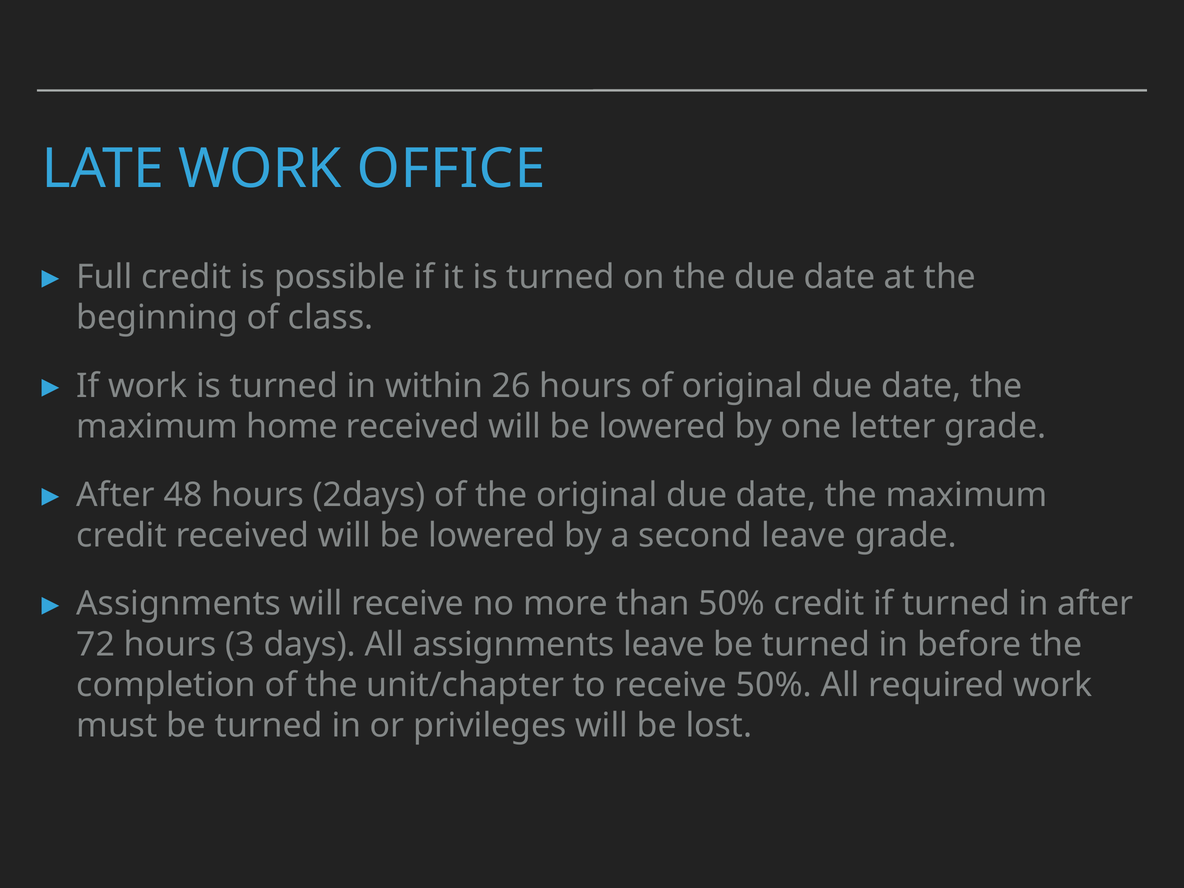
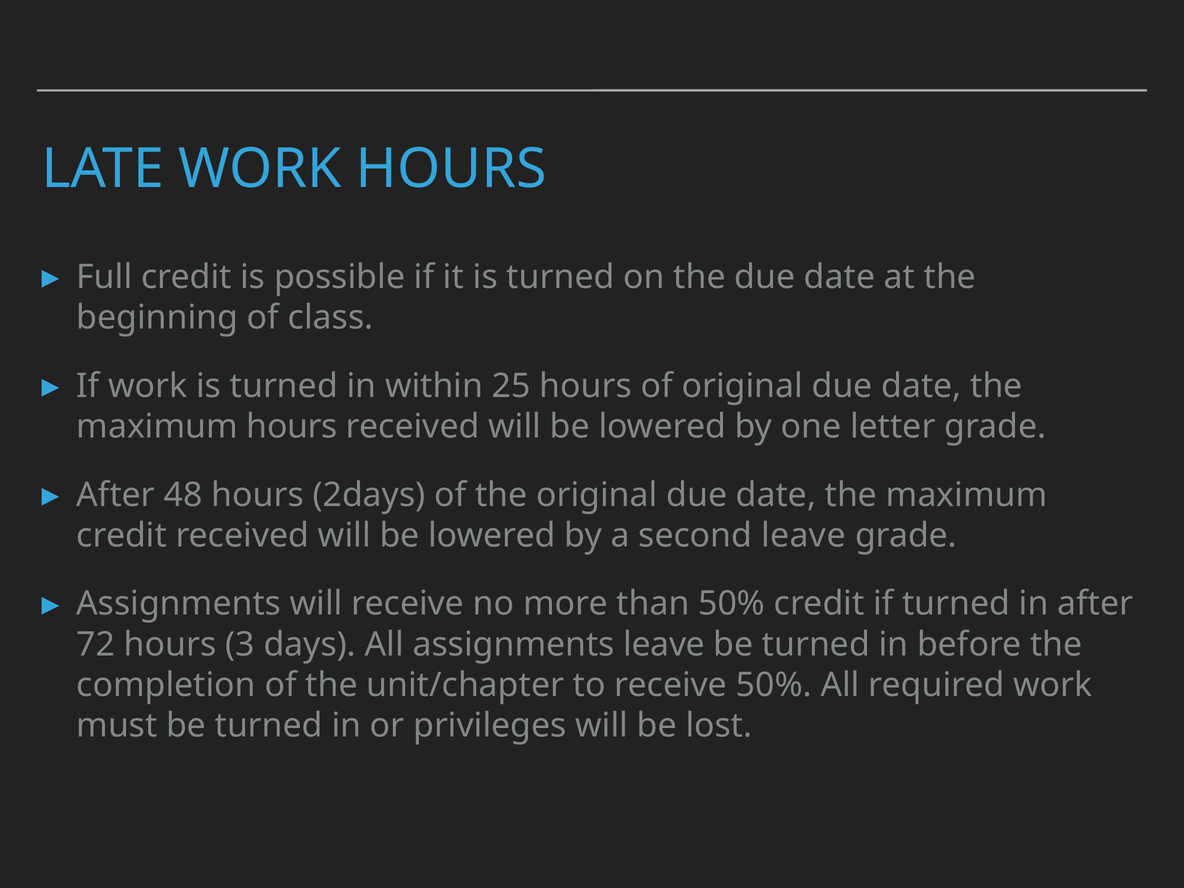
WORK OFFICE: OFFICE -> HOURS
26: 26 -> 25
maximum home: home -> hours
